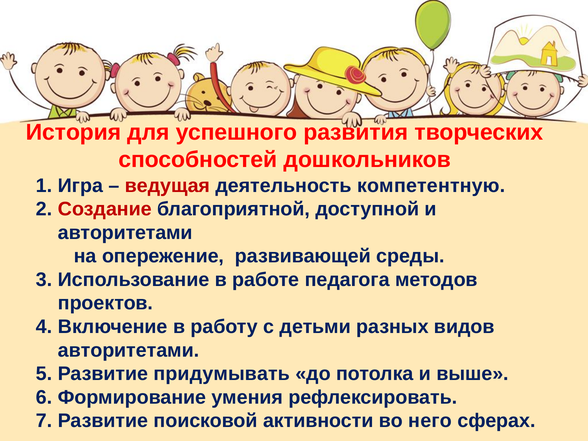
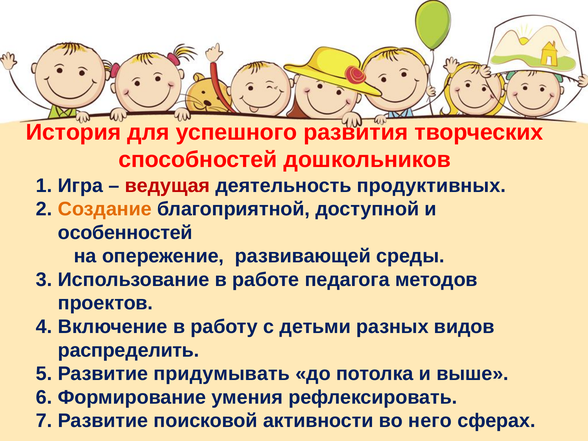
компетентную: компетентную -> продуктивных
Создание colour: red -> orange
авторитетами at (125, 233): авторитетами -> особенностей
авторитетами at (129, 350): авторитетами -> распределить
